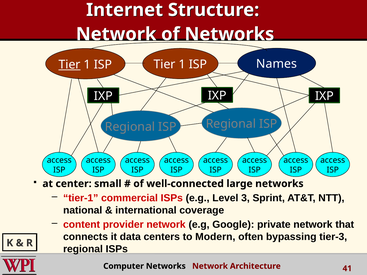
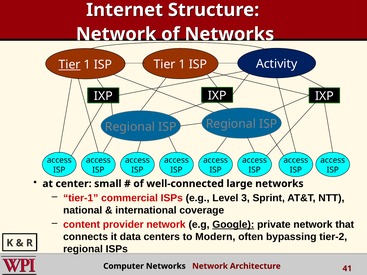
Names: Names -> Activity
Google underline: none -> present
tier-3: tier-3 -> tier-2
